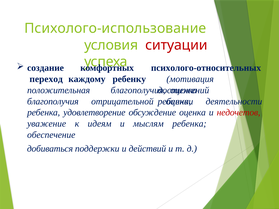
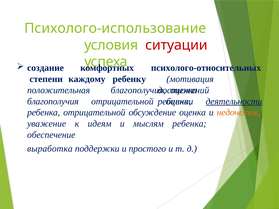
переход: переход -> степени
деятельности underline: none -> present
ребенка удовлетворение: удовлетворение -> отрицательной
недочетов colour: red -> orange
добиваться: добиваться -> выработка
действий: действий -> простого
